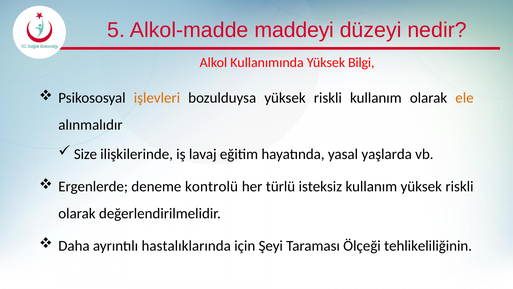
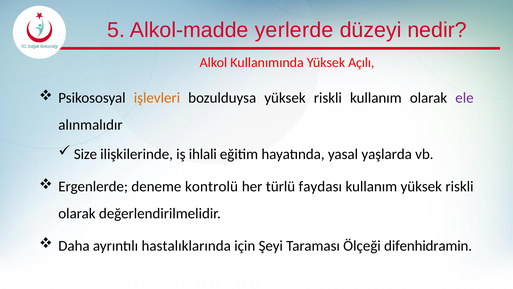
maddeyi: maddeyi -> yerlerde
Bilgi: Bilgi -> Açılı
ele colour: orange -> purple
lavaj: lavaj -> ihlali
isteksiz: isteksiz -> faydası
tehlikeliliğinin: tehlikeliliğinin -> difenhidramin
